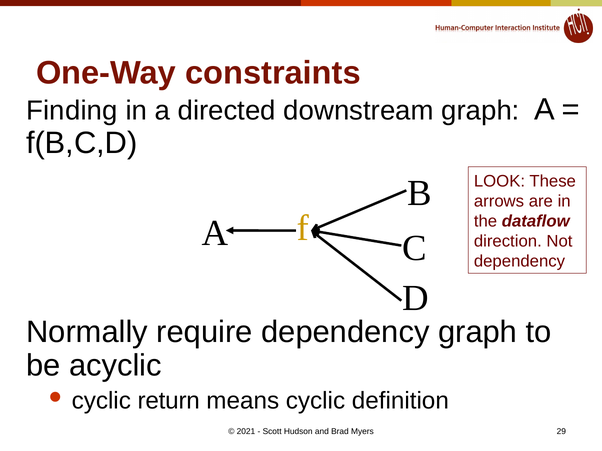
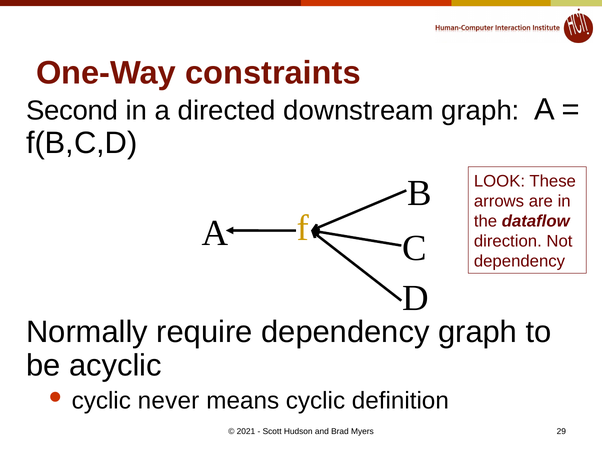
Finding: Finding -> Second
return: return -> never
